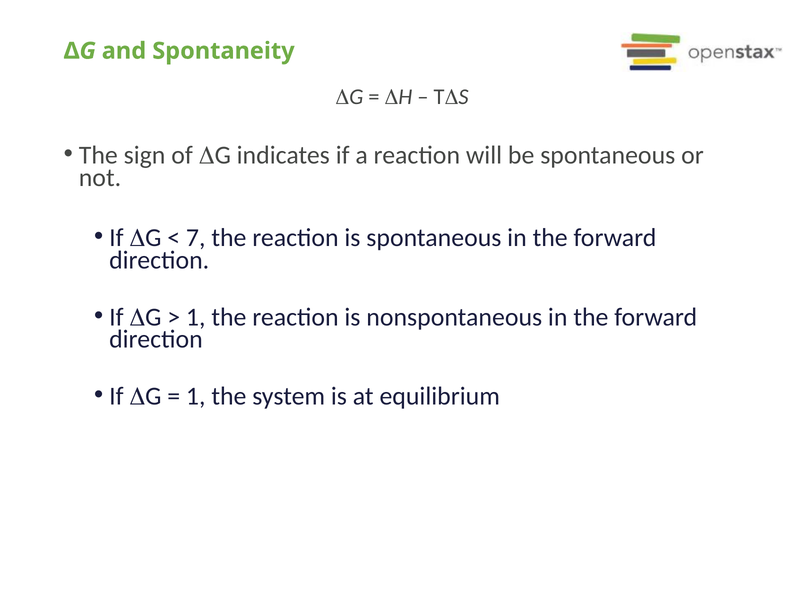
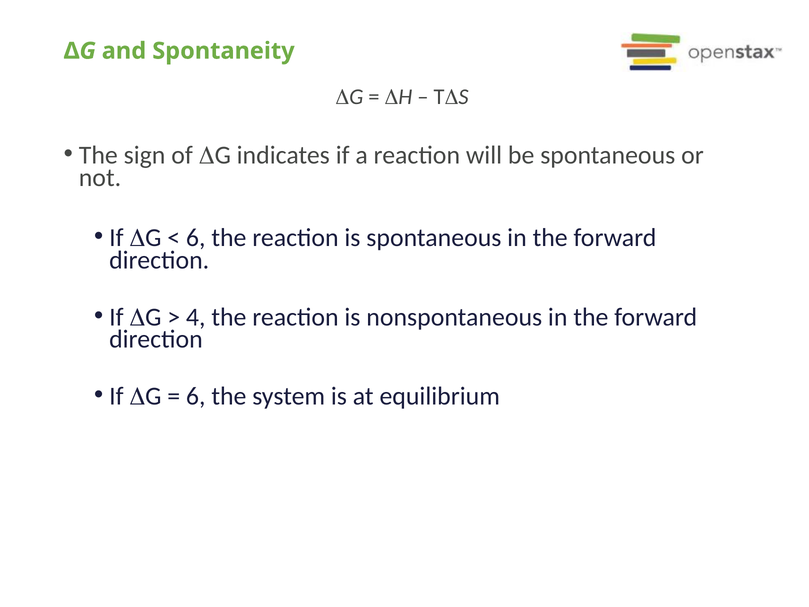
7 at (196, 238): 7 -> 6
1 at (196, 317): 1 -> 4
1 at (196, 396): 1 -> 6
